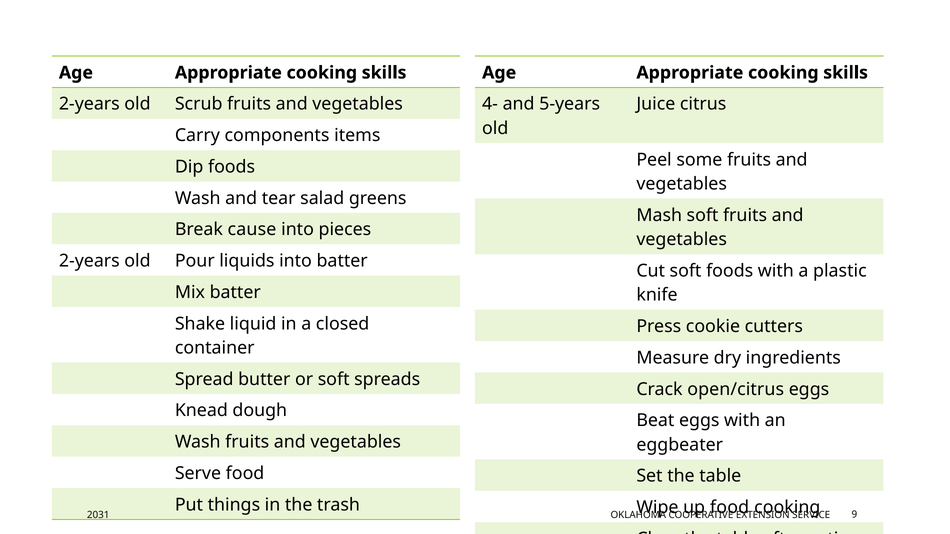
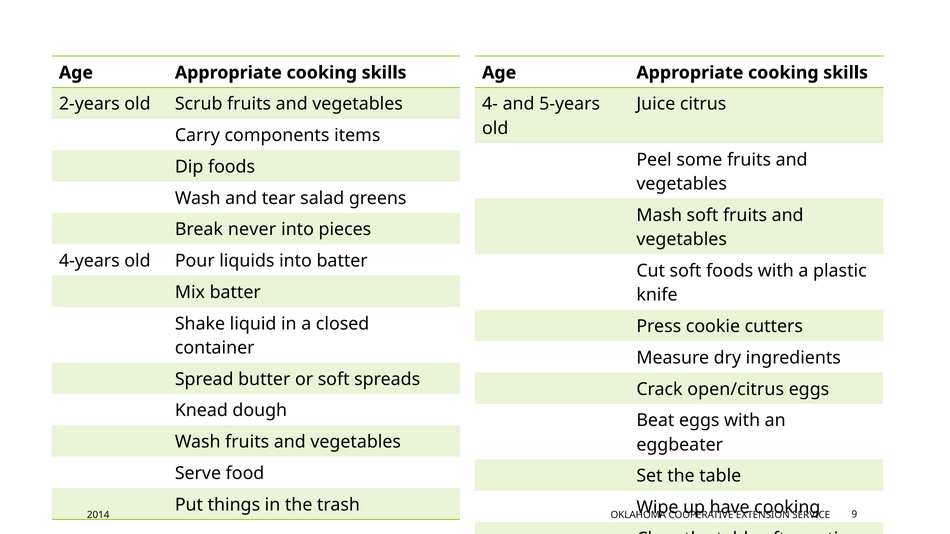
cause: cause -> never
2-years at (89, 261): 2-years -> 4-years
food at (730, 508): food -> have
2031: 2031 -> 2014
